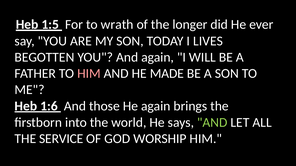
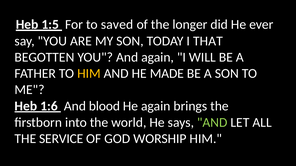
wrath: wrath -> saved
LIVES: LIVES -> THAT
HIM at (89, 74) colour: pink -> yellow
those: those -> blood
